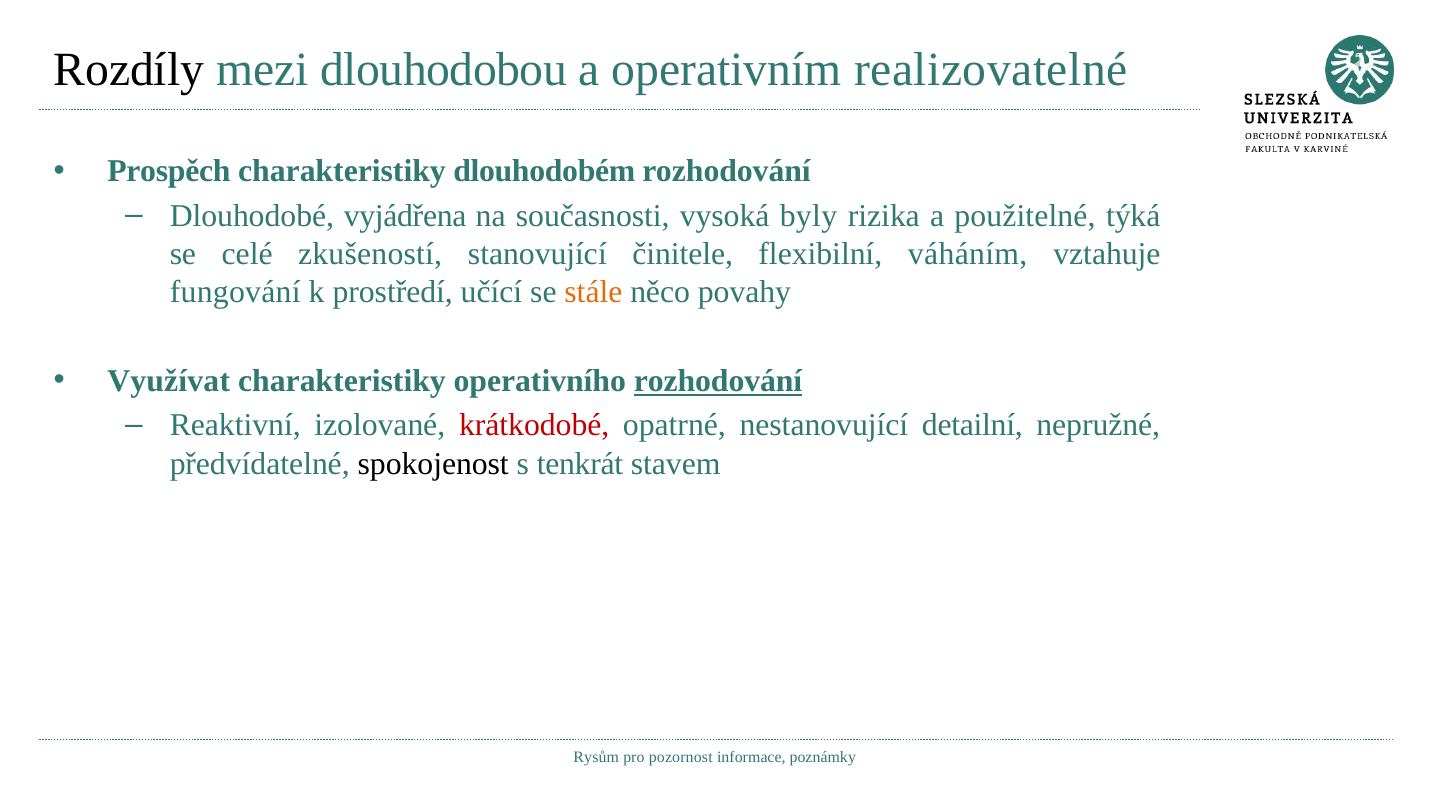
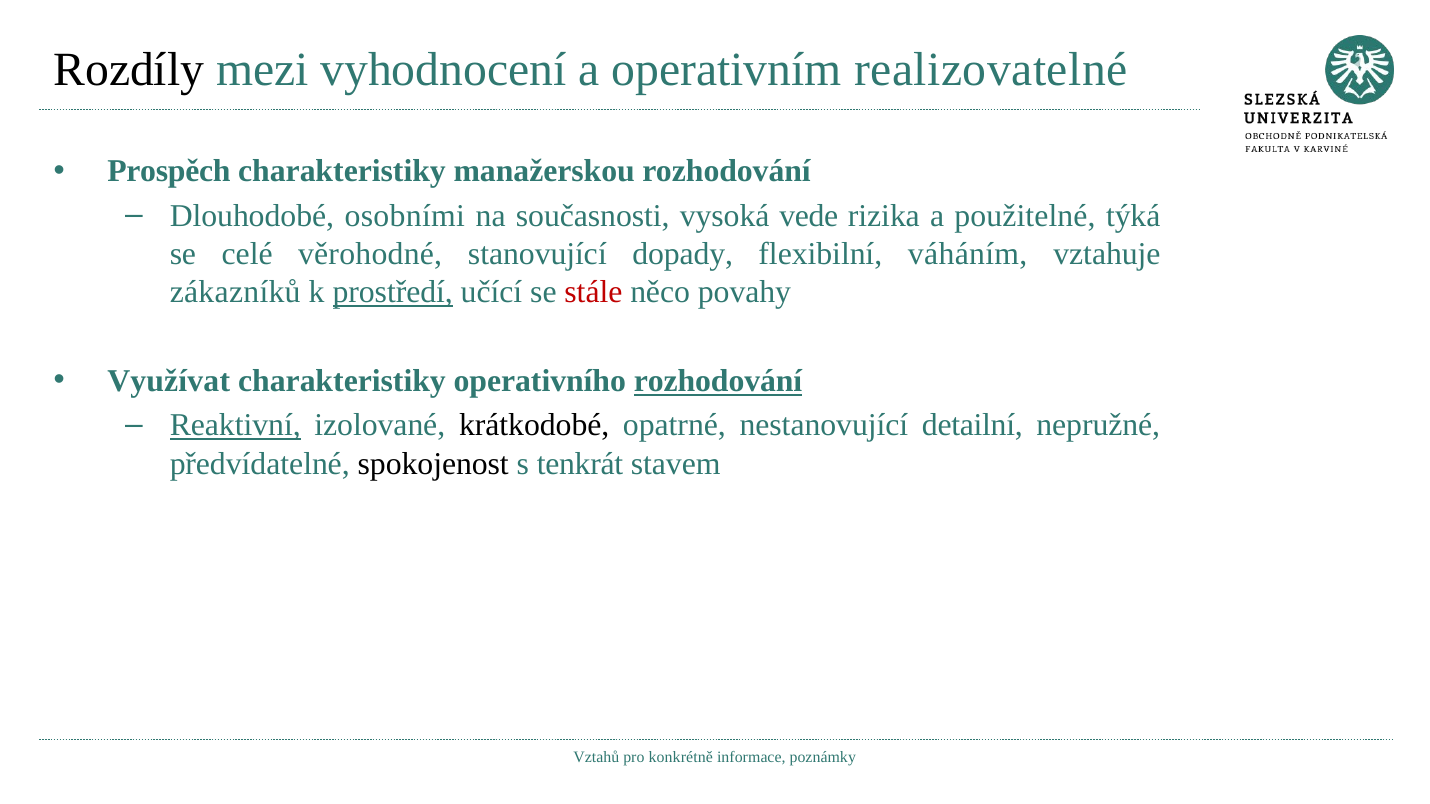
dlouhodobou: dlouhodobou -> vyhodnocení
dlouhodobém: dlouhodobém -> manažerskou
vyjádřena: vyjádřena -> osobními
byly: byly -> vede
zkušeností: zkušeností -> věrohodné
činitele: činitele -> dopady
fungování: fungování -> zákazníků
prostředí underline: none -> present
stále colour: orange -> red
Reaktivní underline: none -> present
krátkodobé colour: red -> black
Rysům: Rysům -> Vztahů
pozornost: pozornost -> konkrétně
